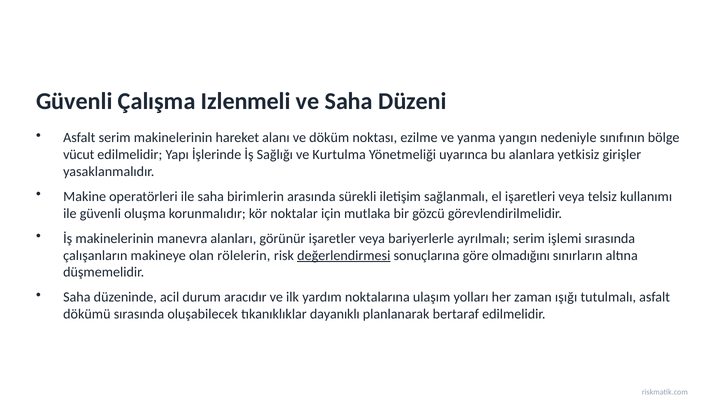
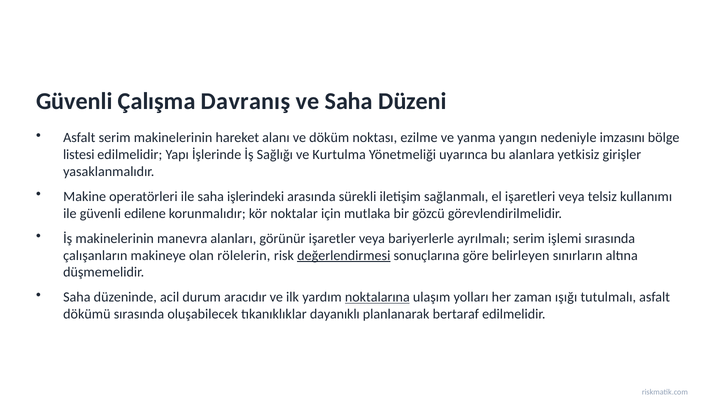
Izlenmeli: Izlenmeli -> Davranış
sınıfının: sınıfının -> imzasını
vücut: vücut -> listesi
birimlerin: birimlerin -> işlerindeki
oluşma: oluşma -> edilene
olmadığını: olmadığını -> belirleyen
noktalarına underline: none -> present
